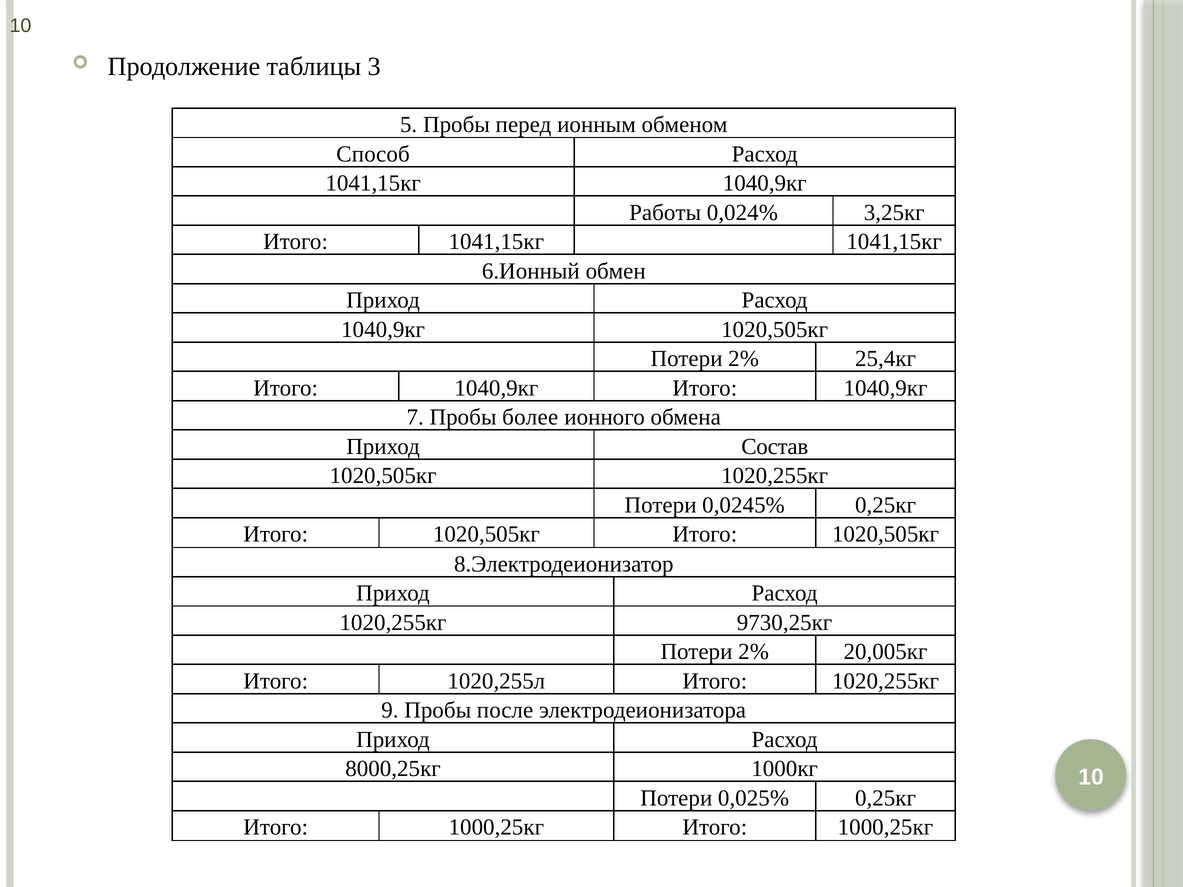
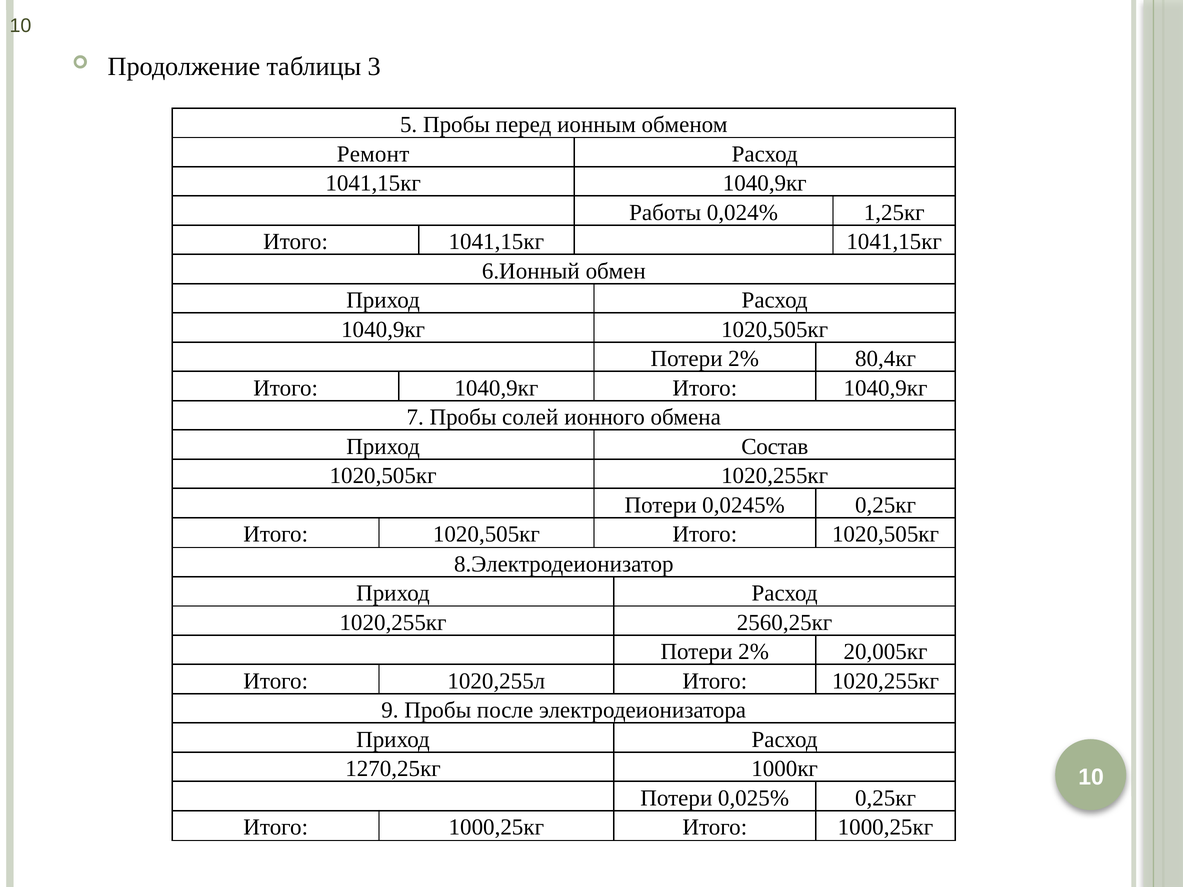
Способ: Способ -> Ремонт
3,25кг: 3,25кг -> 1,25кг
25,4кг: 25,4кг -> 80,4кг
более: более -> солей
9730,25кг: 9730,25кг -> 2560,25кг
8000,25кг: 8000,25кг -> 1270,25кг
